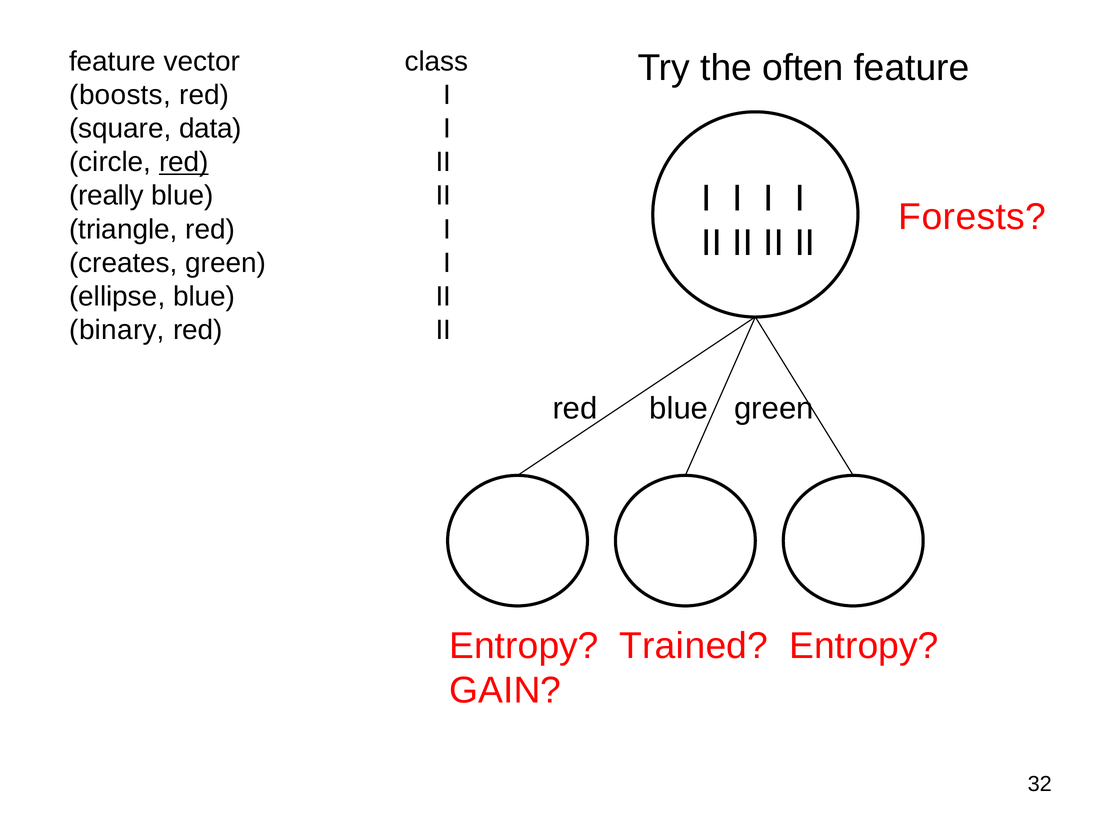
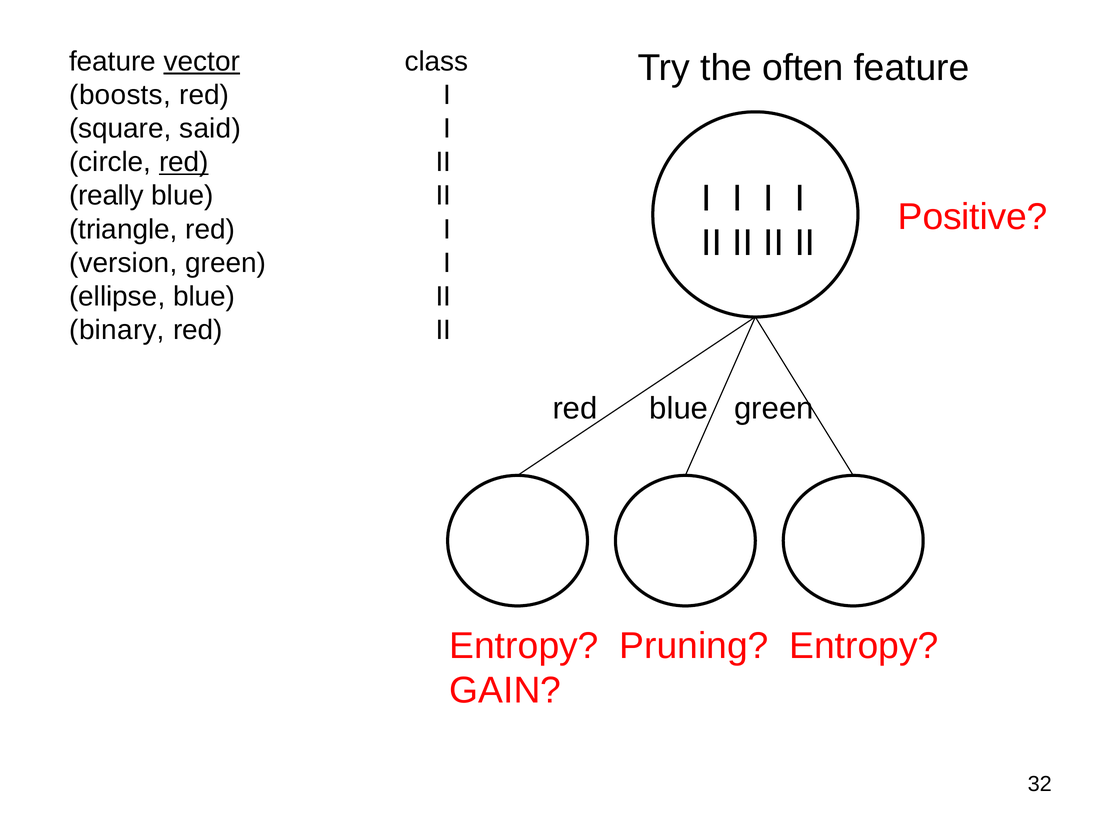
vector underline: none -> present
data: data -> said
Forests: Forests -> Positive
creates: creates -> version
Trained: Trained -> Pruning
